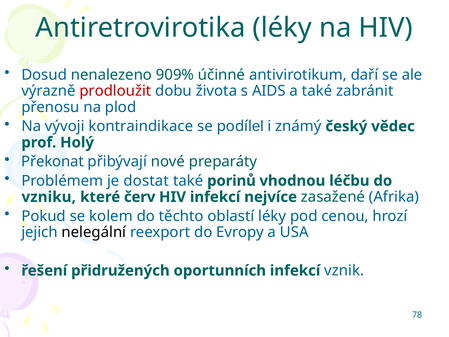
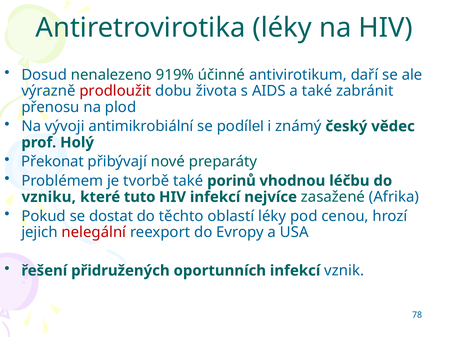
909%: 909% -> 919%
kontraindikace: kontraindikace -> antimikrobiální
dostat: dostat -> tvorbě
červ: červ -> tuto
kolem: kolem -> dostat
nelegální colour: black -> red
